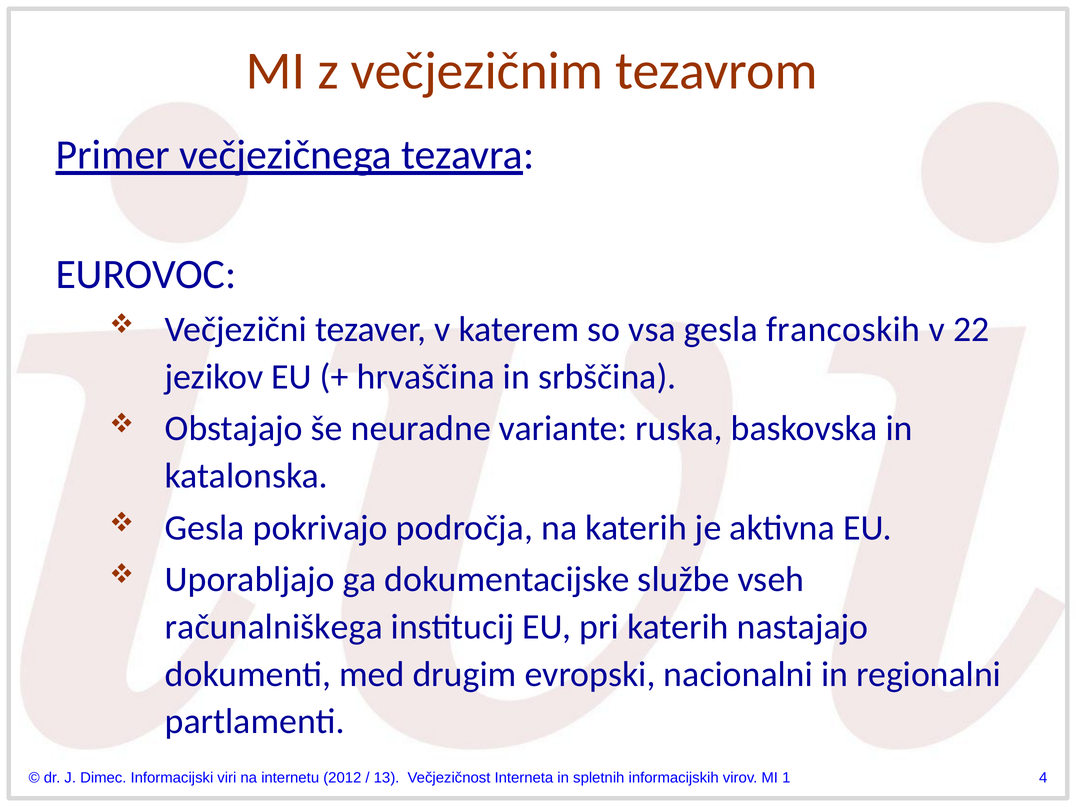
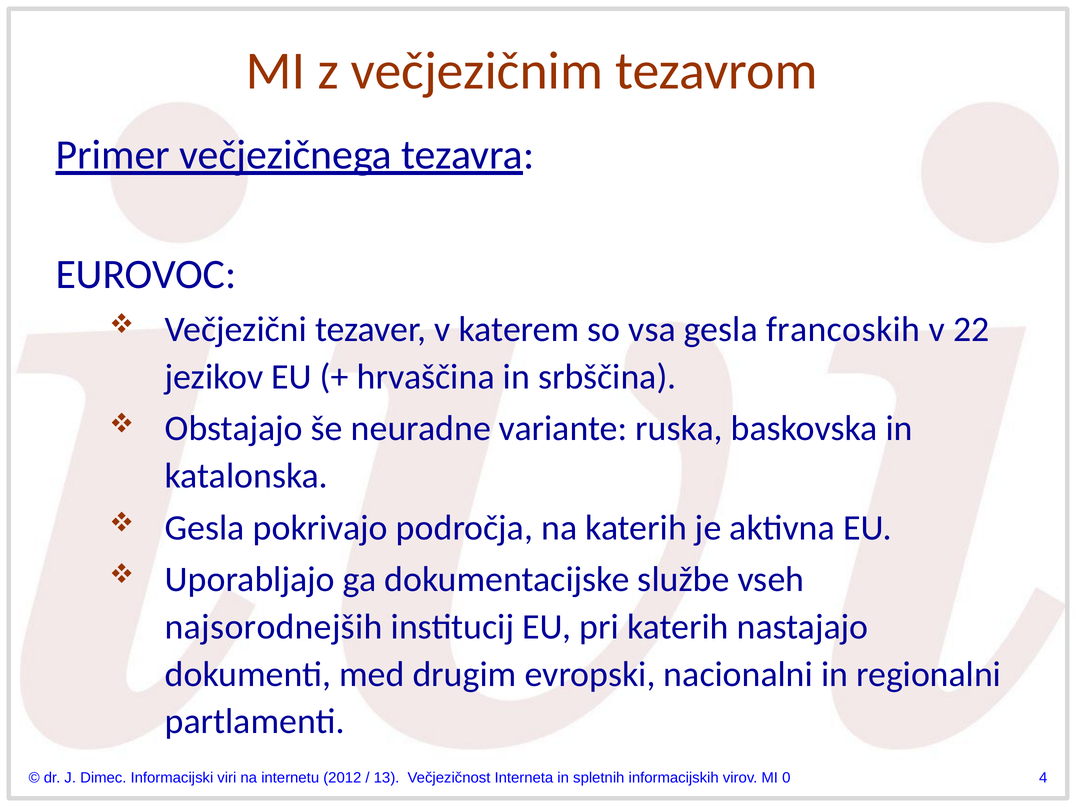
računalniškega: računalniškega -> najsorodnejših
1: 1 -> 0
